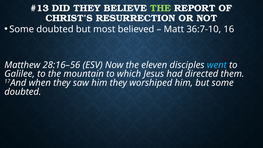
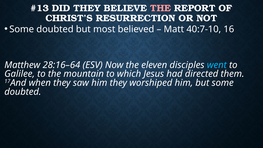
THE at (161, 8) colour: light green -> pink
36:7-10: 36:7-10 -> 40:7-10
28:16–56: 28:16–56 -> 28:16–64
